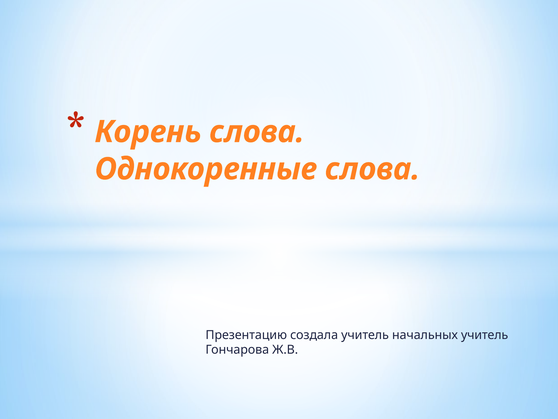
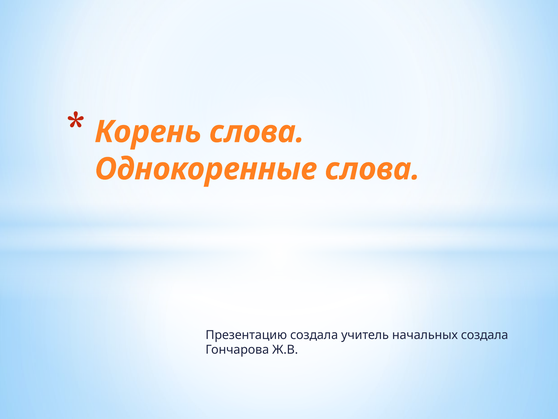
начальных учитель: учитель -> создала
